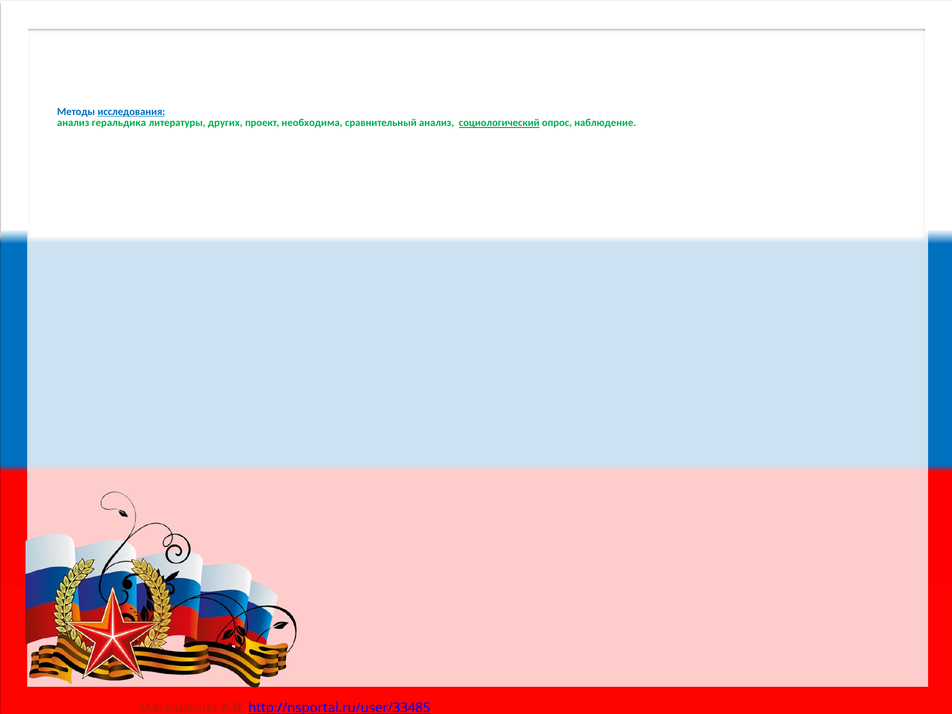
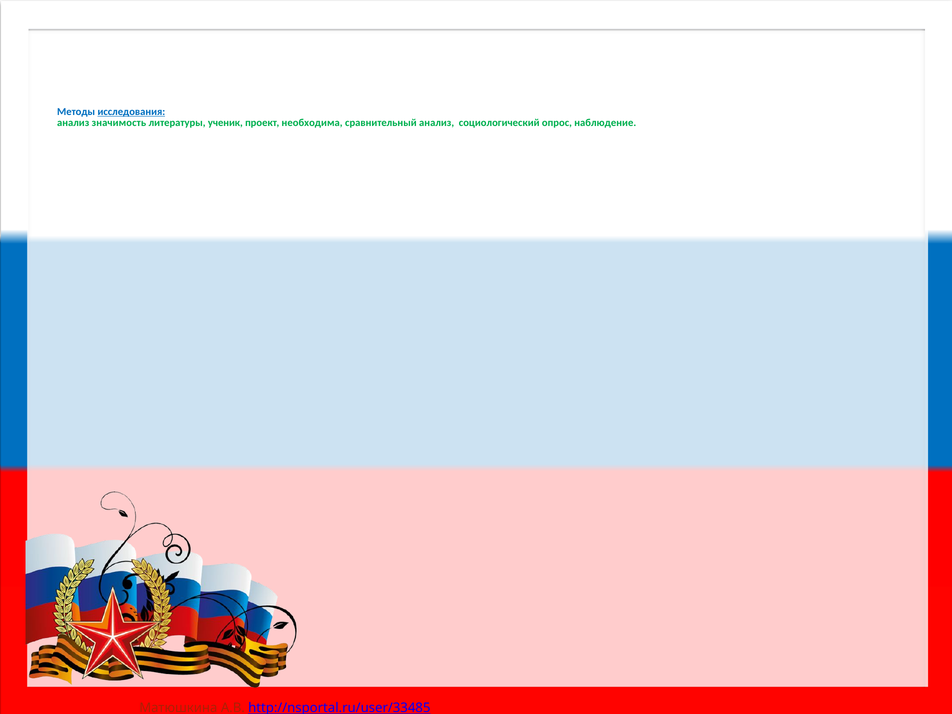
геральдика: геральдика -> значимость
других: других -> ученик
социологический underline: present -> none
